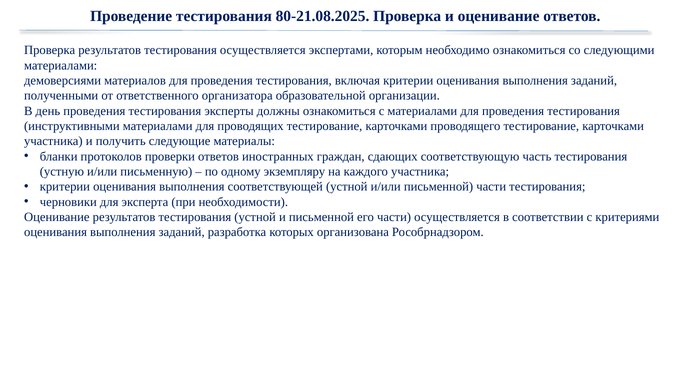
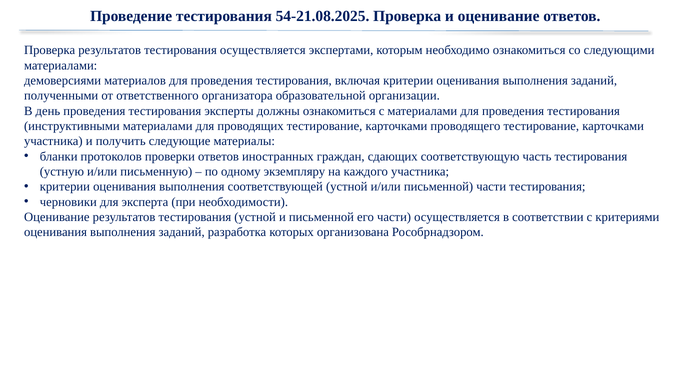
80-21.08.2025: 80-21.08.2025 -> 54-21.08.2025
